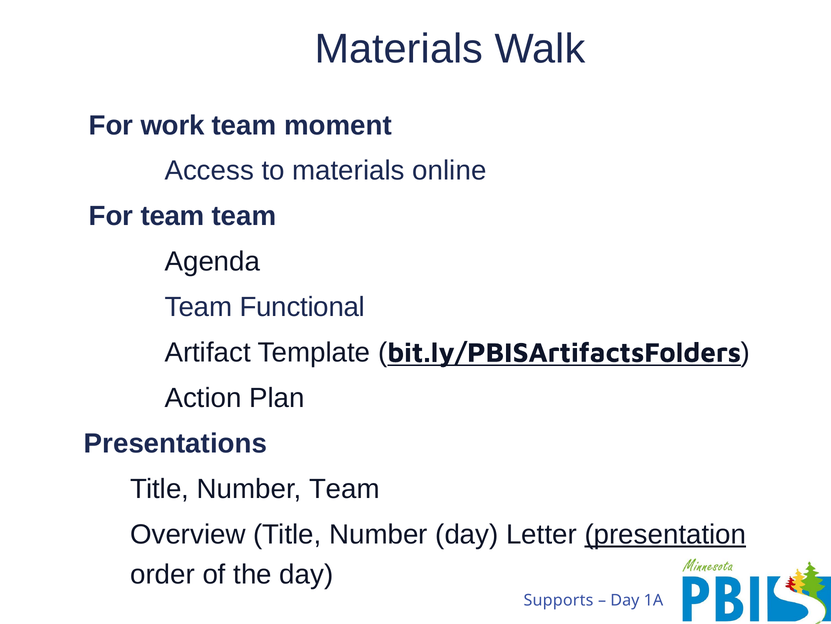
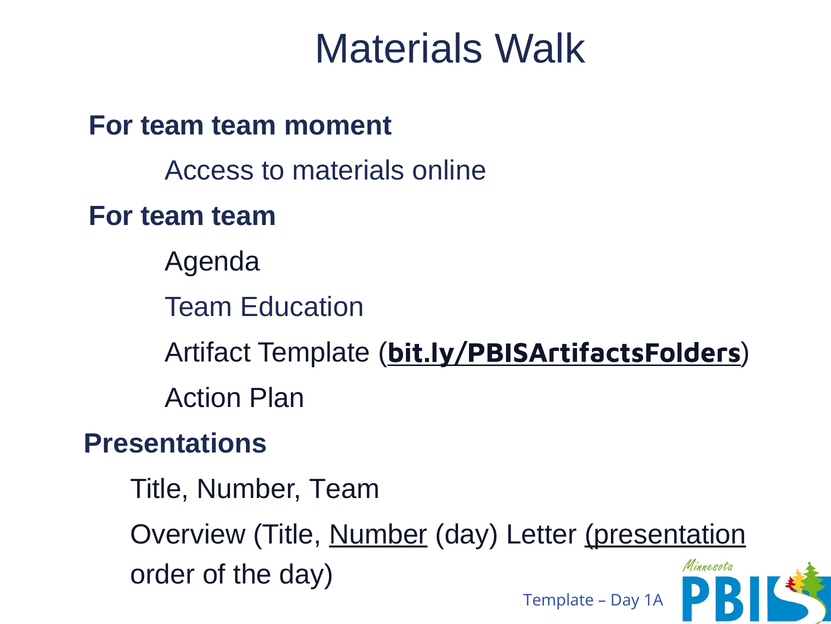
work at (173, 125): work -> team
Functional: Functional -> Education
Number at (378, 534) underline: none -> present
Supports at (558, 600): Supports -> Template
